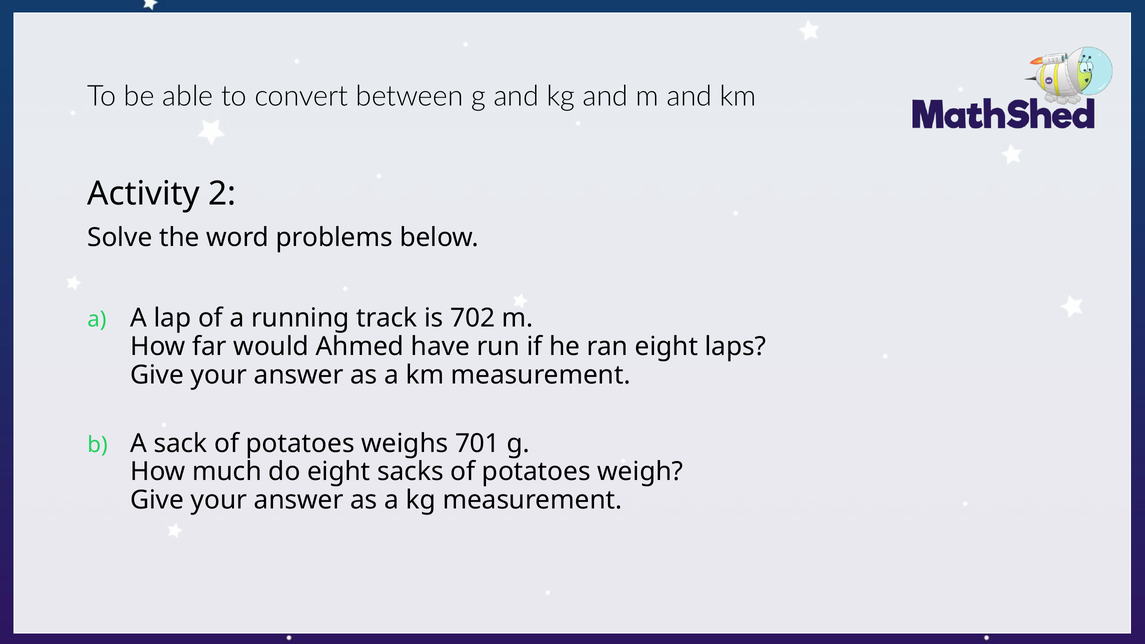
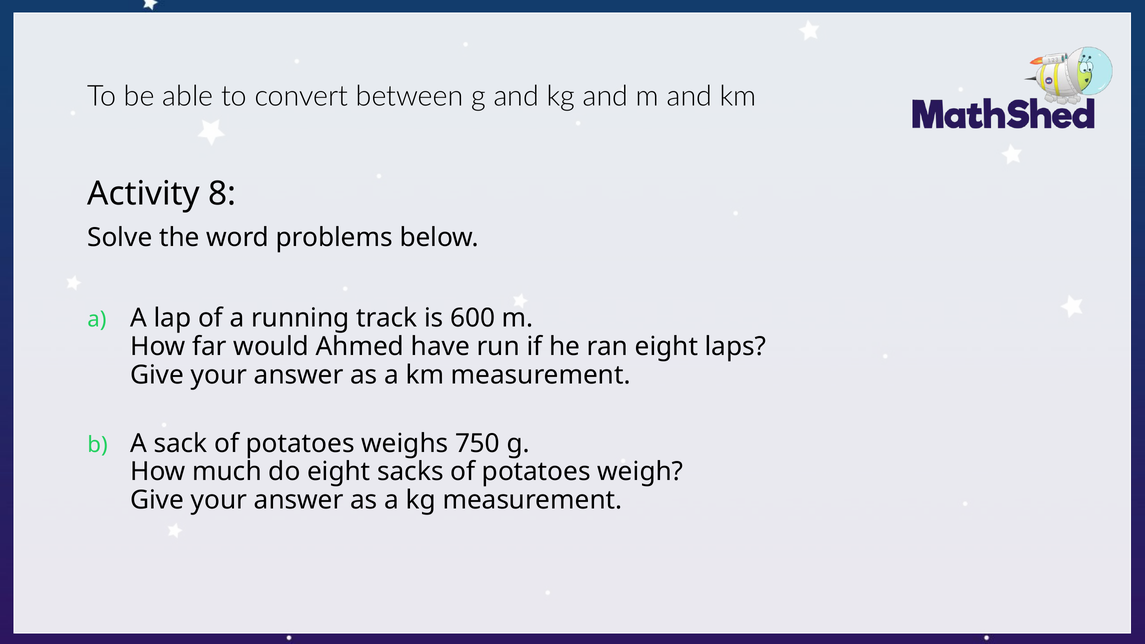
2: 2 -> 8
702: 702 -> 600
701: 701 -> 750
